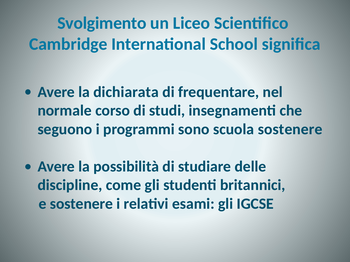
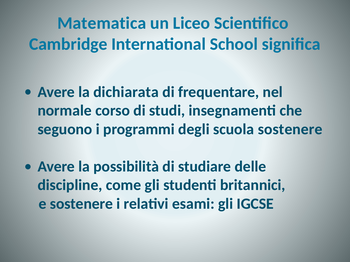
Svolgimento: Svolgimento -> Matematica
sono: sono -> degli
